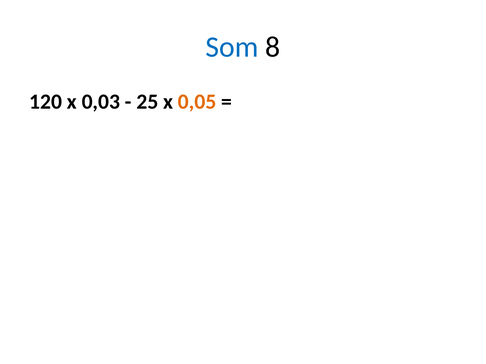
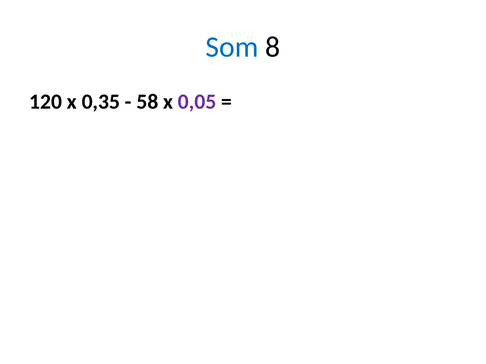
0,03: 0,03 -> 0,35
25: 25 -> 58
0,05 colour: orange -> purple
